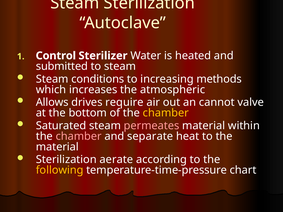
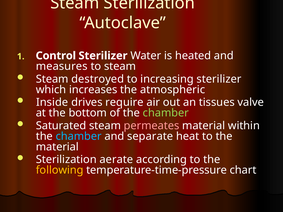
submitted: submitted -> measures
conditions: conditions -> destroyed
increasing methods: methods -> sterilizer
Allows: Allows -> Inside
cannot: cannot -> tissues
chamber at (166, 113) colour: yellow -> light green
chamber at (79, 136) colour: pink -> light blue
